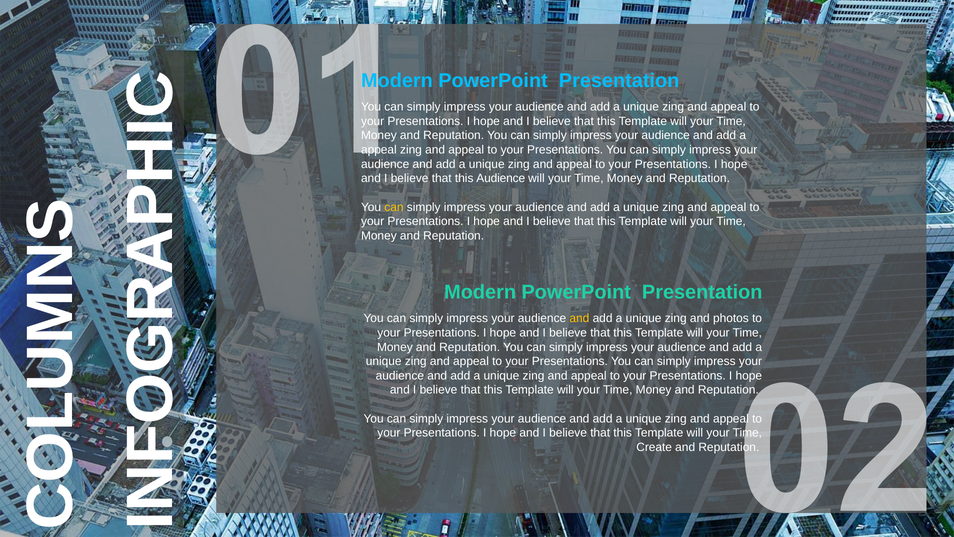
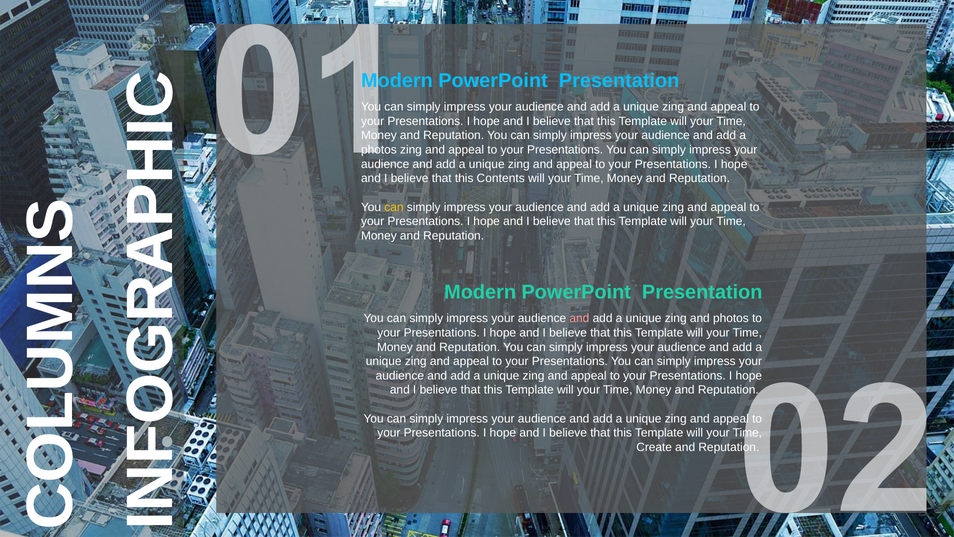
appeal at (379, 150): appeal -> photos
this Audience: Audience -> Contents
and at (579, 318) colour: yellow -> pink
